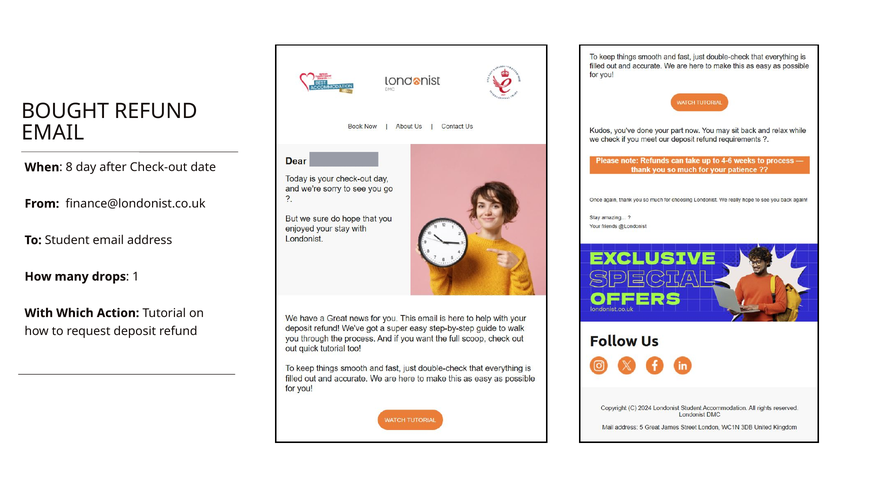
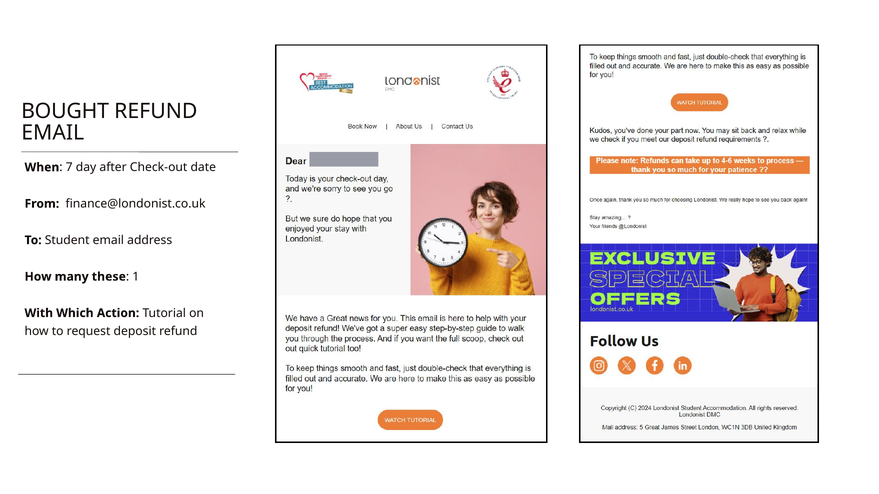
8: 8 -> 7
drops: drops -> these
